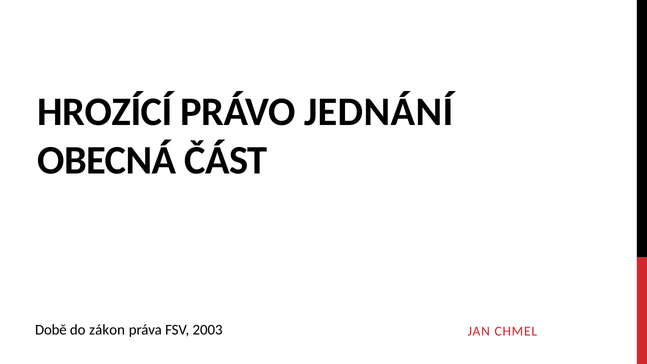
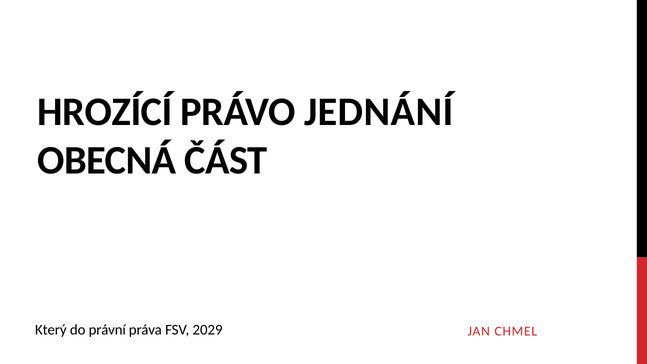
Době: Době -> Který
zákon: zákon -> právní
2003: 2003 -> 2029
